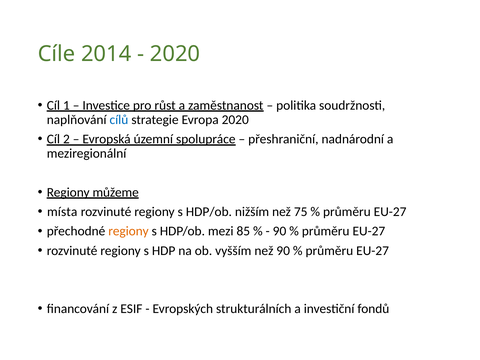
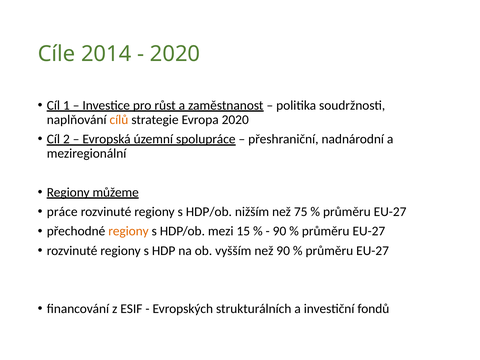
cílů colour: blue -> orange
místa: místa -> práce
85: 85 -> 15
